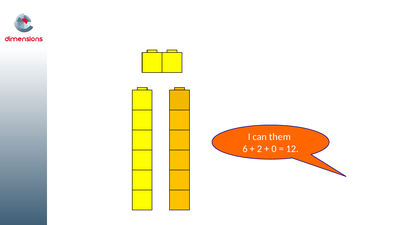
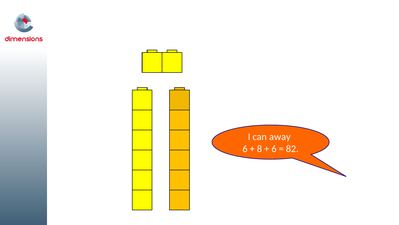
them: them -> away
2: 2 -> 8
0 at (274, 148): 0 -> 6
12: 12 -> 82
